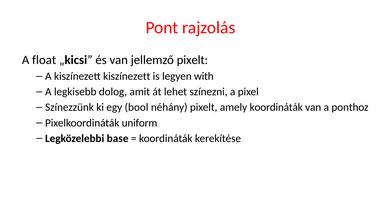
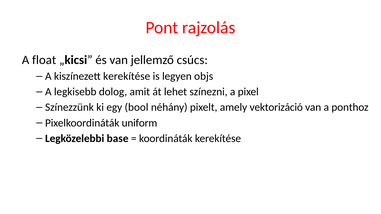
jellemző pixelt: pixelt -> csúcs
kiszínezett kiszínezett: kiszínezett -> kerekítése
with: with -> objs
amely koordináták: koordináták -> vektorizáció
